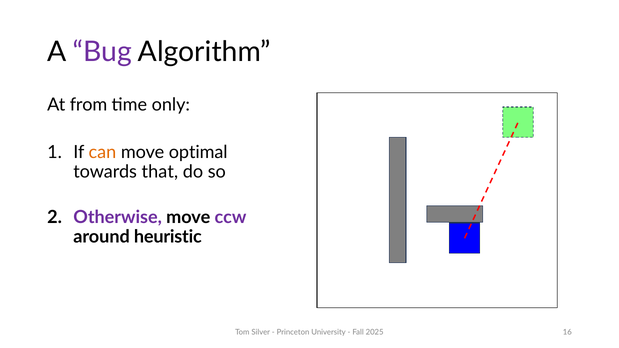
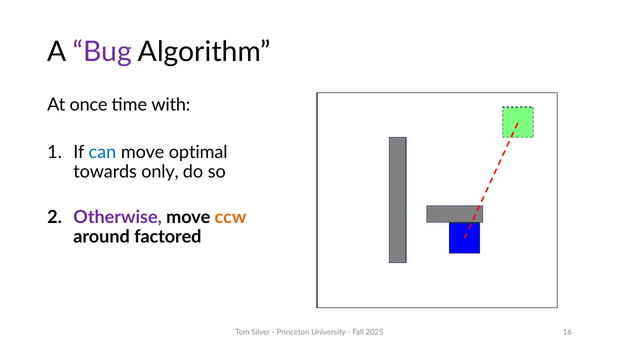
from: from -> once
only: only -> with
can colour: orange -> blue
that: that -> only
ccw colour: purple -> orange
heuristic: heuristic -> factored
